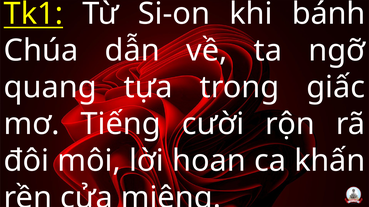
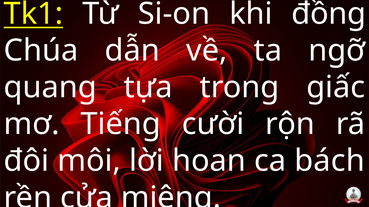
bánh: bánh -> đồng
khấn: khấn -> bách
